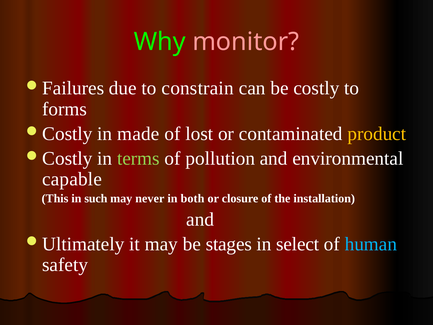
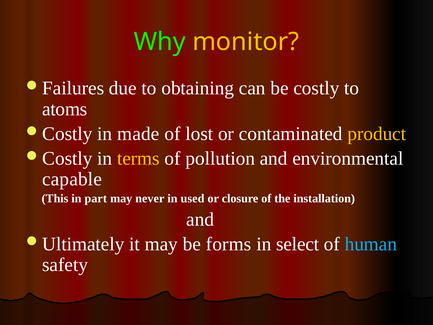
monitor colour: pink -> yellow
constrain: constrain -> obtaining
forms: forms -> atoms
terms colour: light green -> yellow
such: such -> part
both: both -> used
stages: stages -> forms
